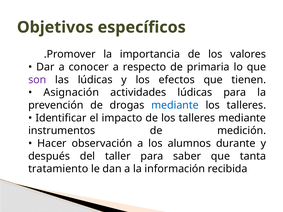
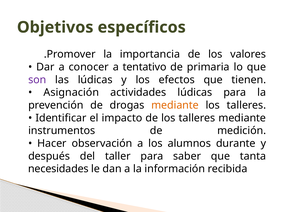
respecto: respecto -> tentativo
mediante at (175, 105) colour: blue -> orange
tratamiento: tratamiento -> necesidades
